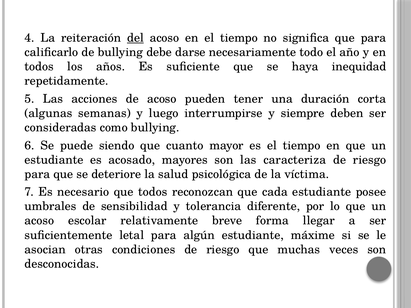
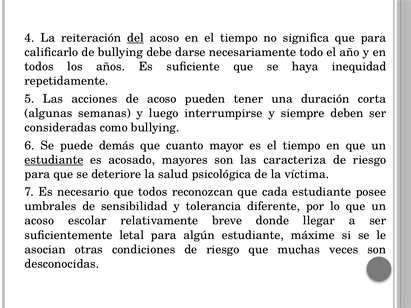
siendo: siendo -> demás
estudiante at (54, 160) underline: none -> present
forma: forma -> donde
